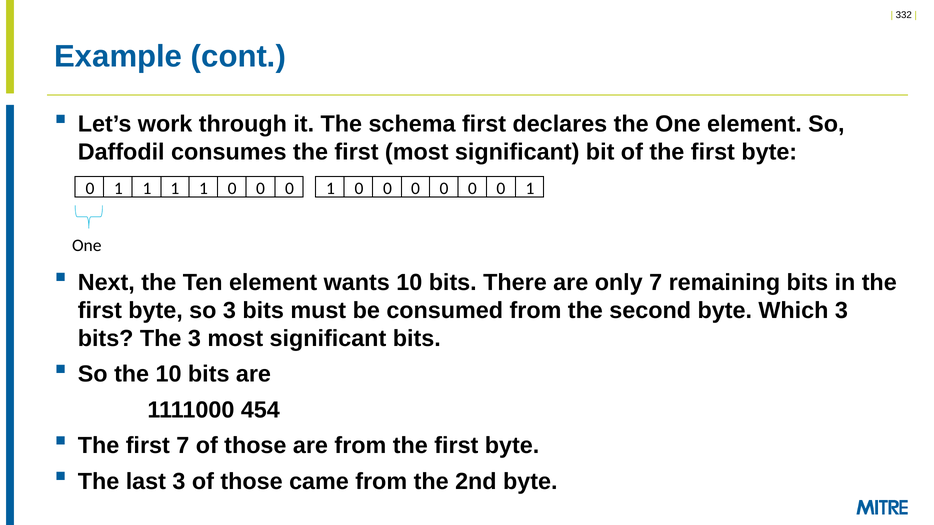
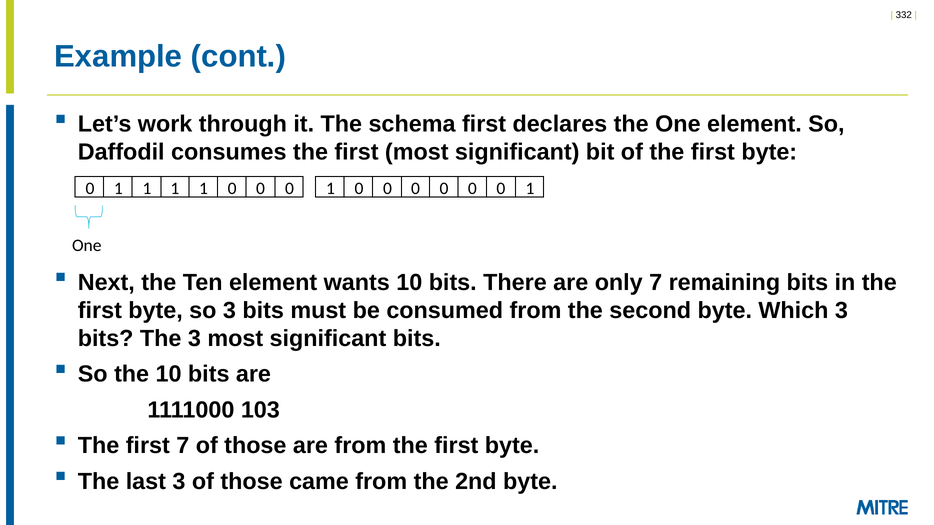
454: 454 -> 103
